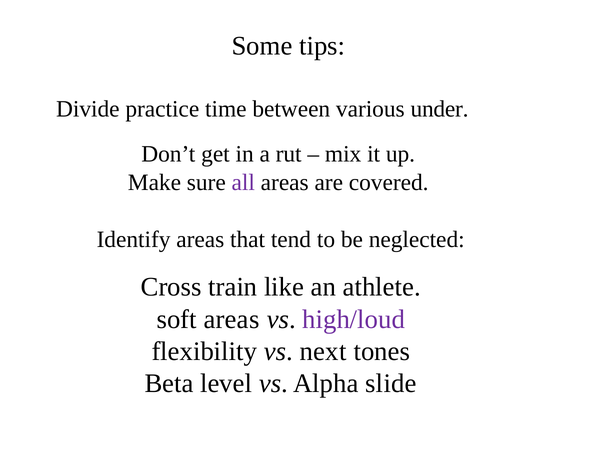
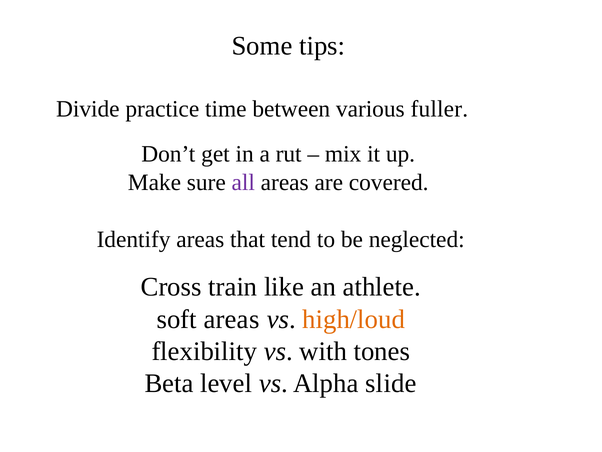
under: under -> fuller
high/loud colour: purple -> orange
next: next -> with
